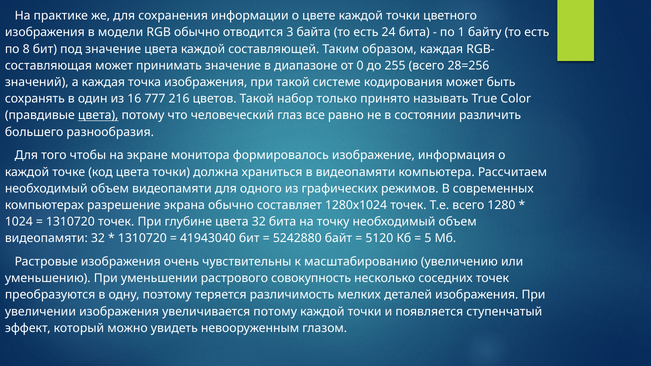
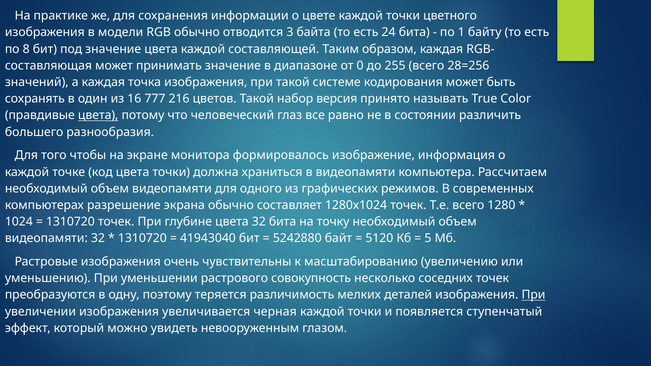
только: только -> версия
При at (533, 295) underline: none -> present
увеличивается потому: потому -> черная
